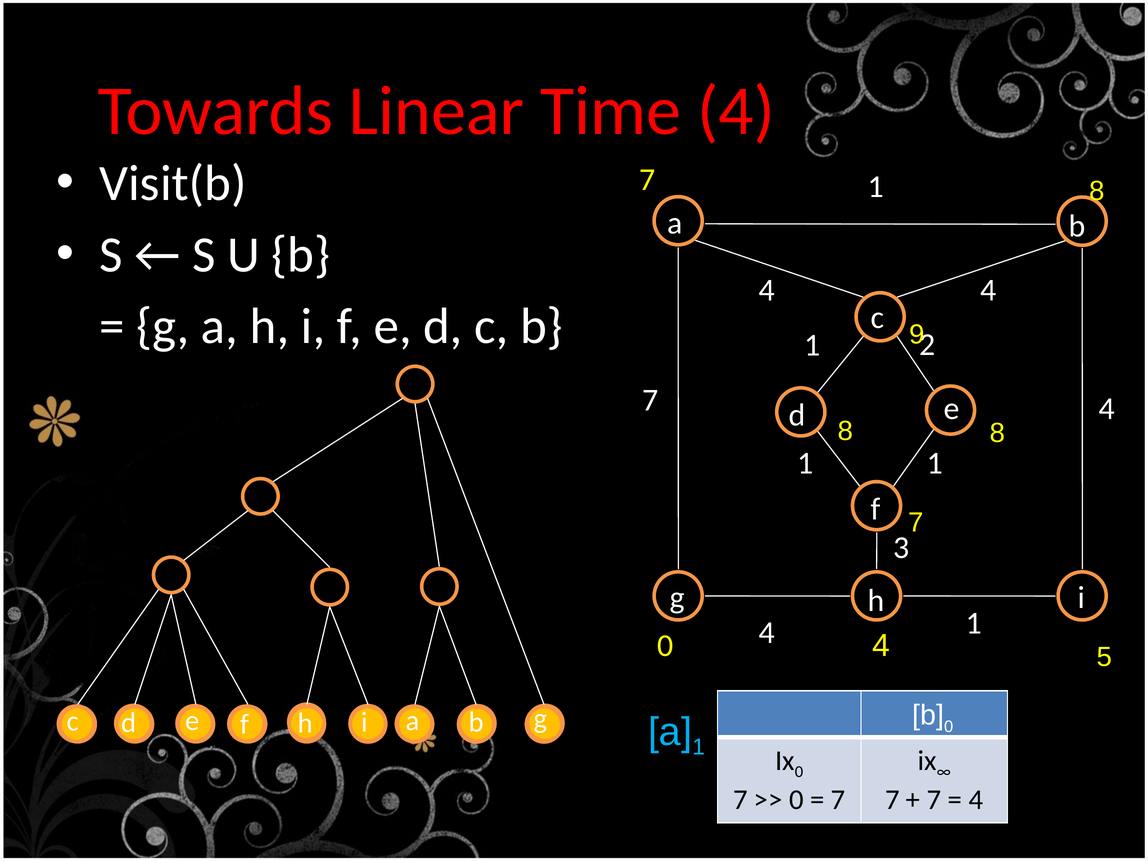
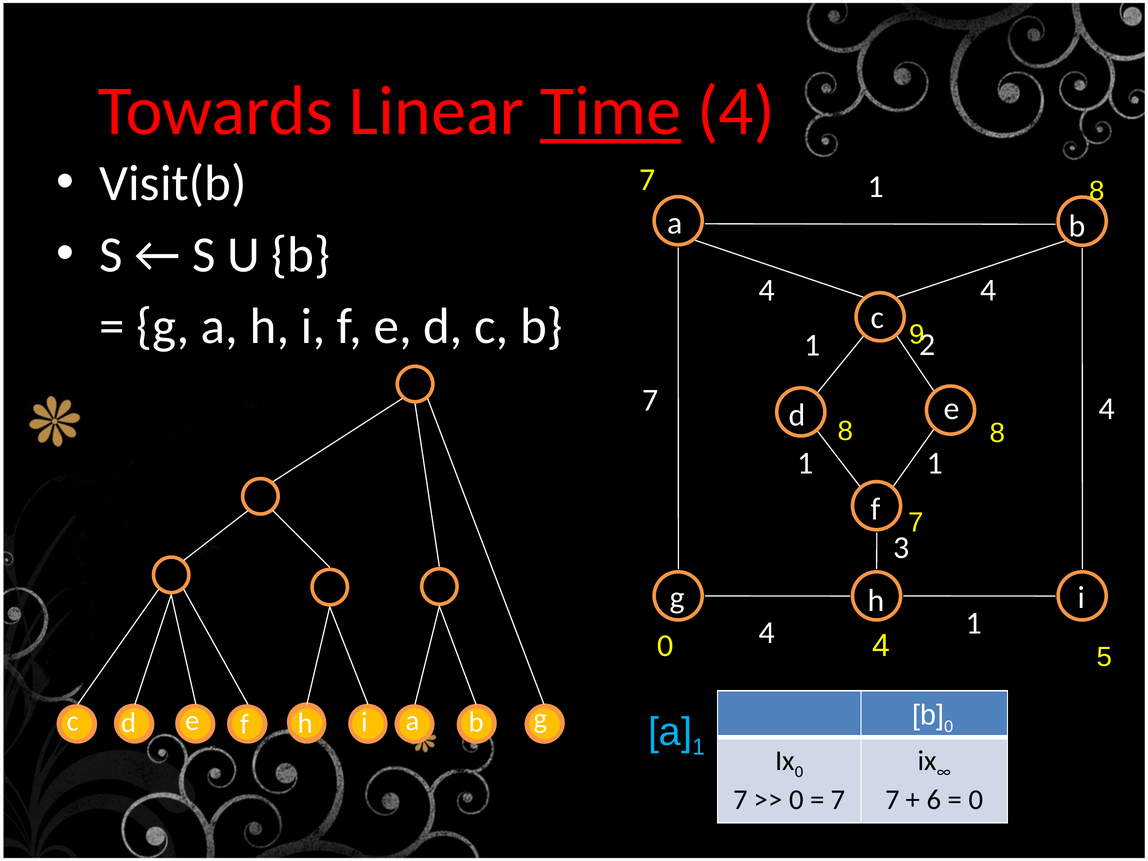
Time underline: none -> present
7 at (934, 800): 7 -> 6
4 at (976, 800): 4 -> 0
